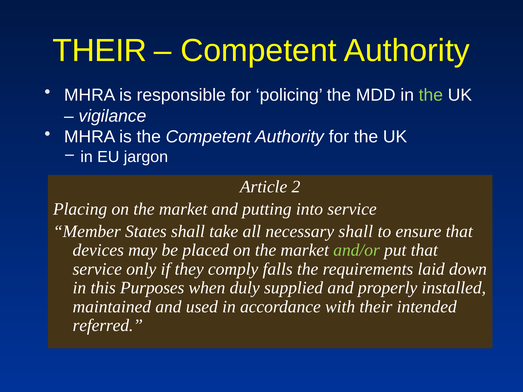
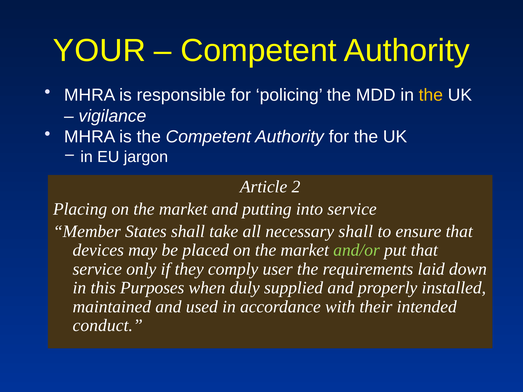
THEIR at (100, 51): THEIR -> YOUR
the at (431, 95) colour: light green -> yellow
falls: falls -> user
referred: referred -> conduct
